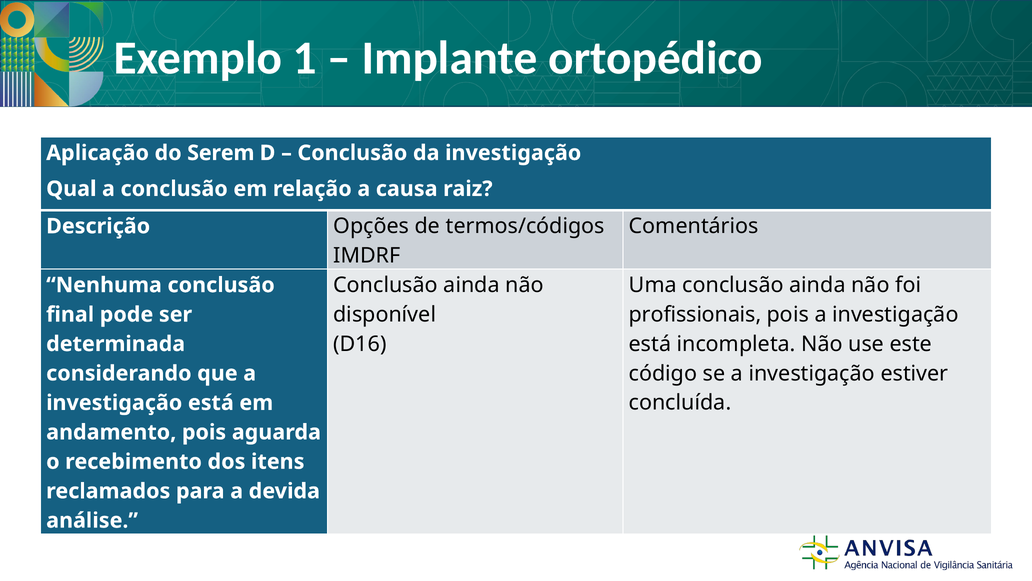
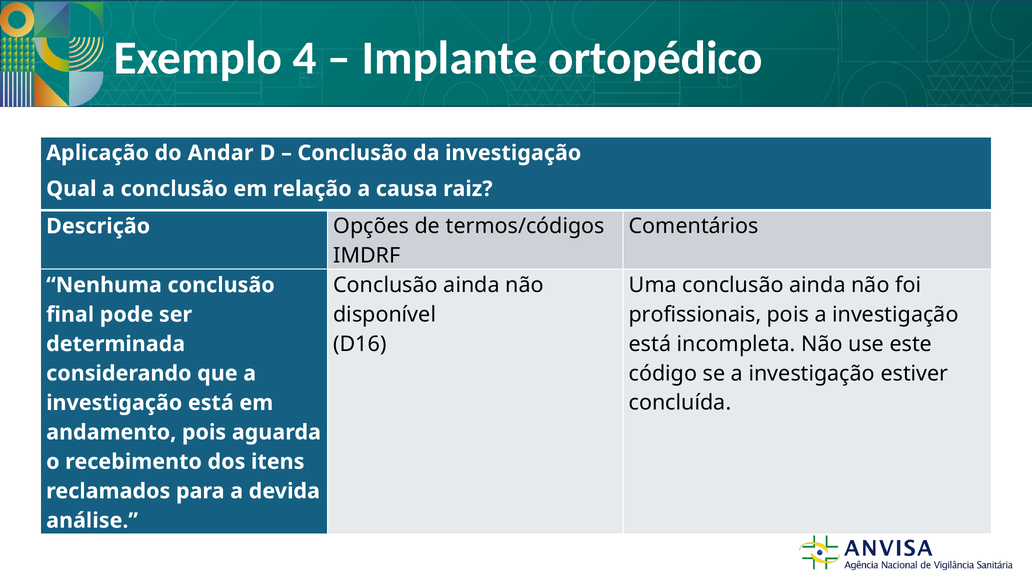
1: 1 -> 4
Serem: Serem -> Andar
